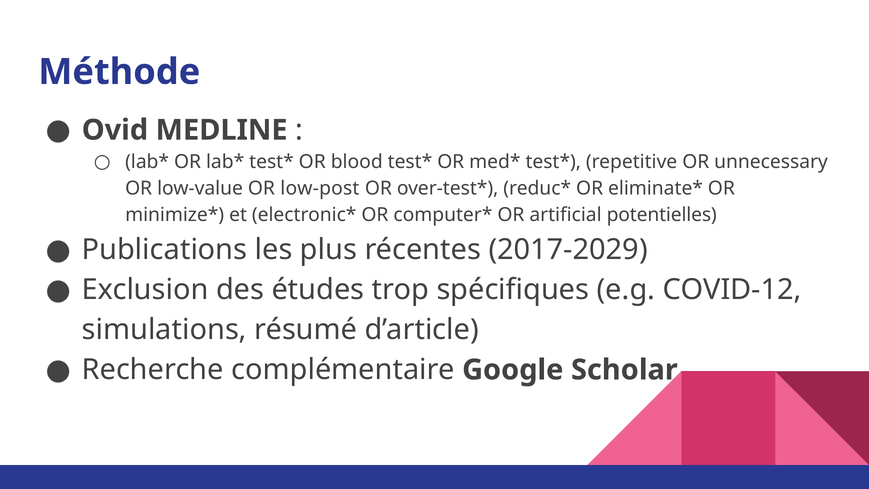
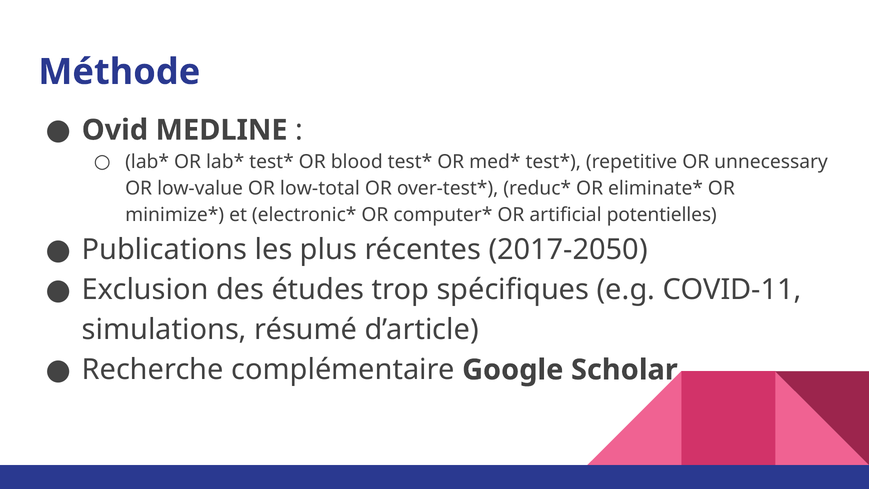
low-post: low-post -> low-total
2017-2029: 2017-2029 -> 2017-2050
COVID-12: COVID-12 -> COVID-11
